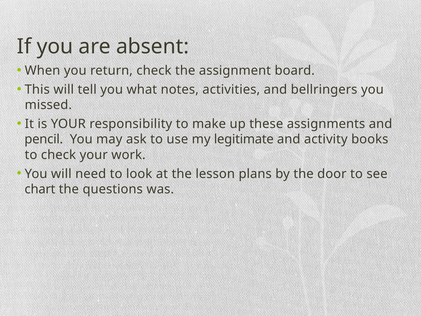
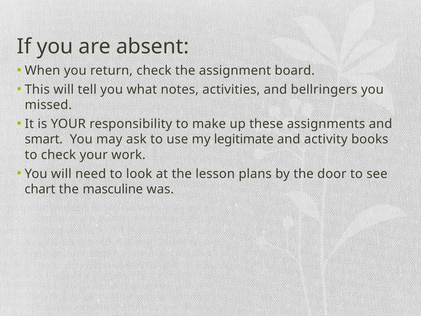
pencil: pencil -> smart
questions: questions -> masculine
